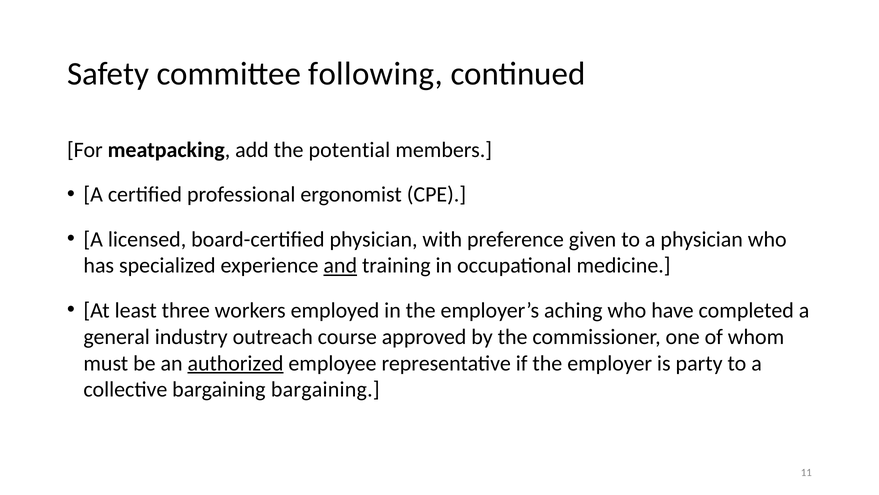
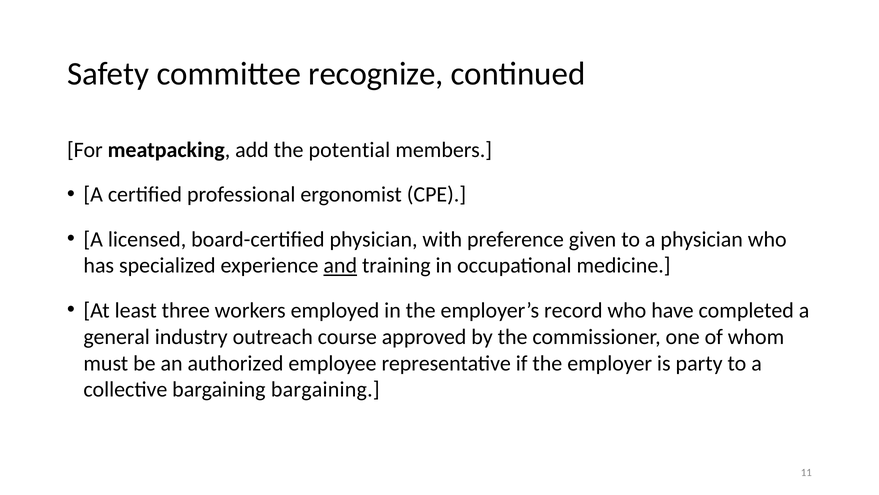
following: following -> recognize
aching: aching -> record
authorized underline: present -> none
